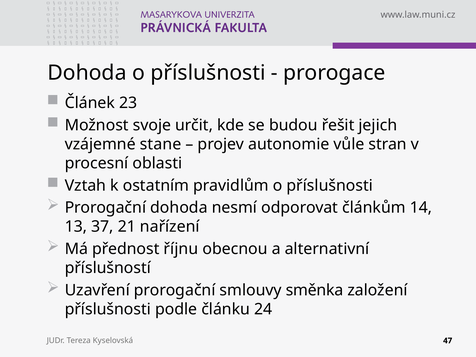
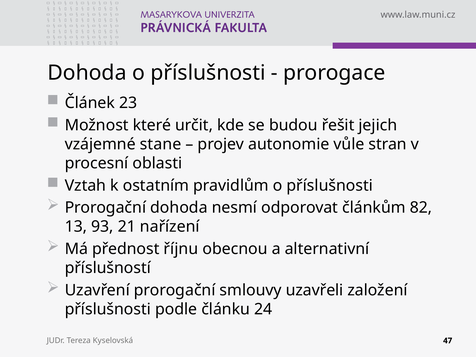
svoje: svoje -> které
14: 14 -> 82
37: 37 -> 93
směnka: směnka -> uzavřeli
